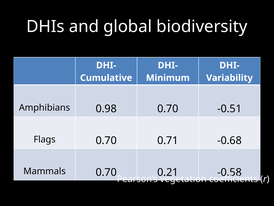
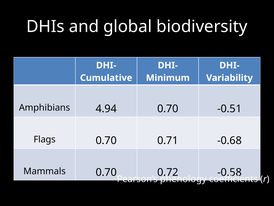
0.98: 0.98 -> 4.94
0.21: 0.21 -> 0.72
vegetation: vegetation -> phenology
